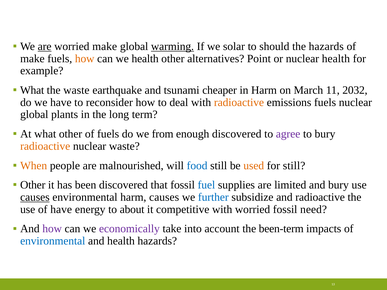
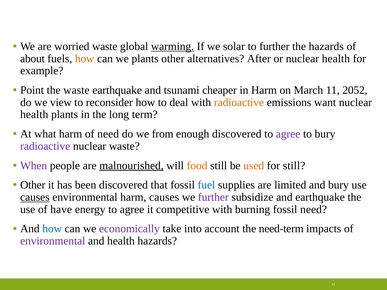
are at (45, 46) underline: present -> none
worried make: make -> waste
to should: should -> further
make at (32, 59): make -> about
we health: health -> plants
Point: Point -> After
What at (32, 90): What -> Point
2032: 2032 -> 2052
we have: have -> view
emissions fuels: fuels -> want
global at (34, 115): global -> health
what other: other -> harm
of fuels: fuels -> need
radioactive at (45, 146) colour: orange -> purple
When colour: orange -> purple
malnourished underline: none -> present
food colour: blue -> orange
further at (213, 197) colour: blue -> purple
and radioactive: radioactive -> earthquake
energy to about: about -> agree
with worried: worried -> burning
how at (52, 229) colour: purple -> blue
been-term: been-term -> need-term
environmental at (53, 241) colour: blue -> purple
